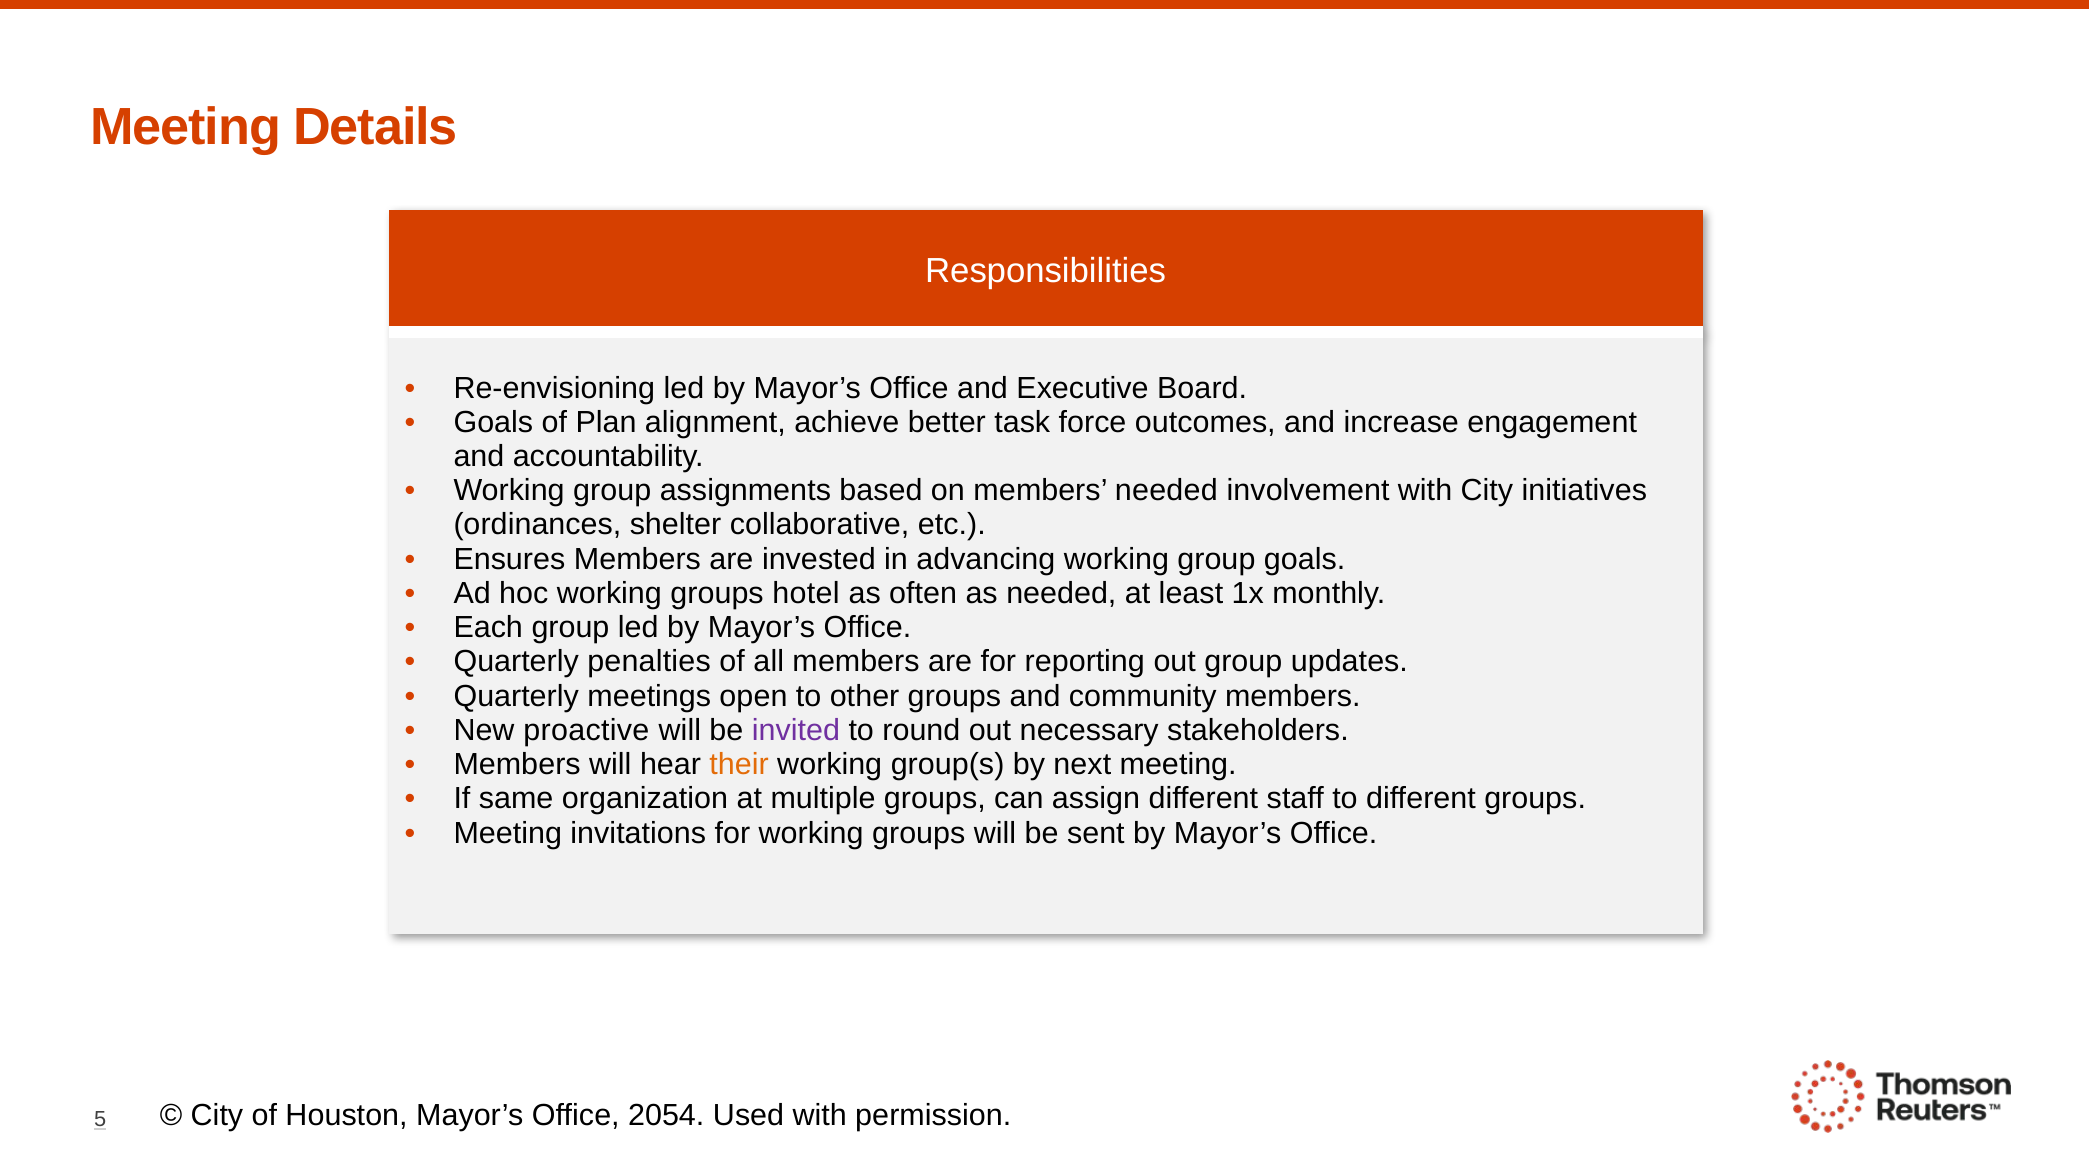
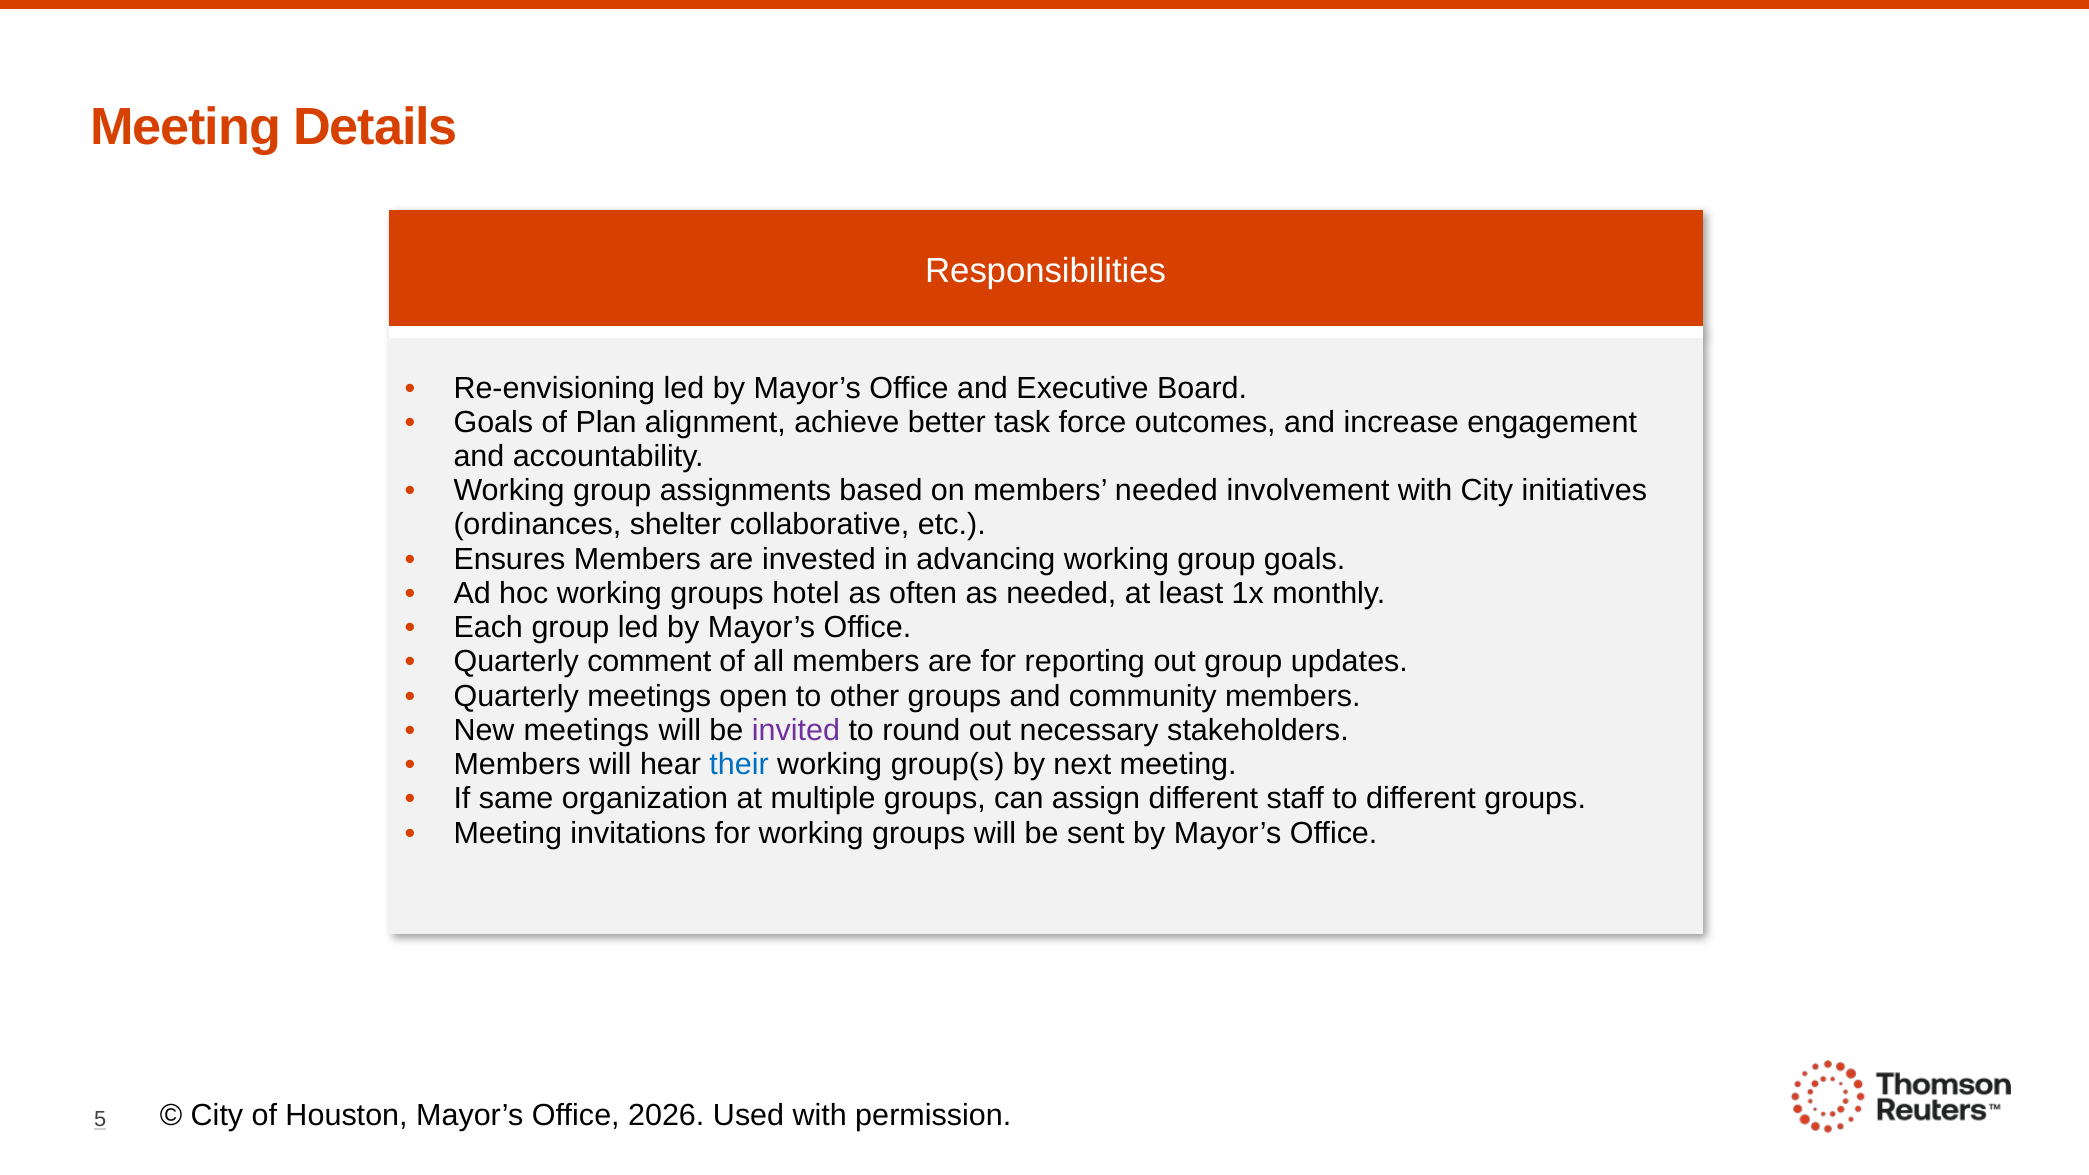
penalties: penalties -> comment
New proactive: proactive -> meetings
their colour: orange -> blue
2054: 2054 -> 2026
